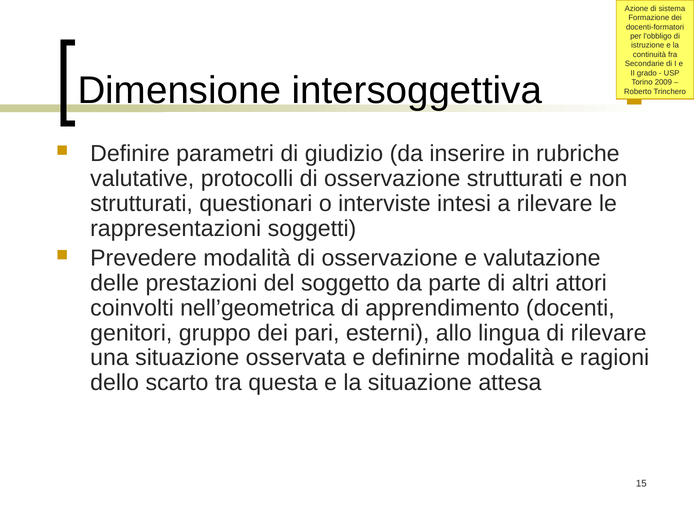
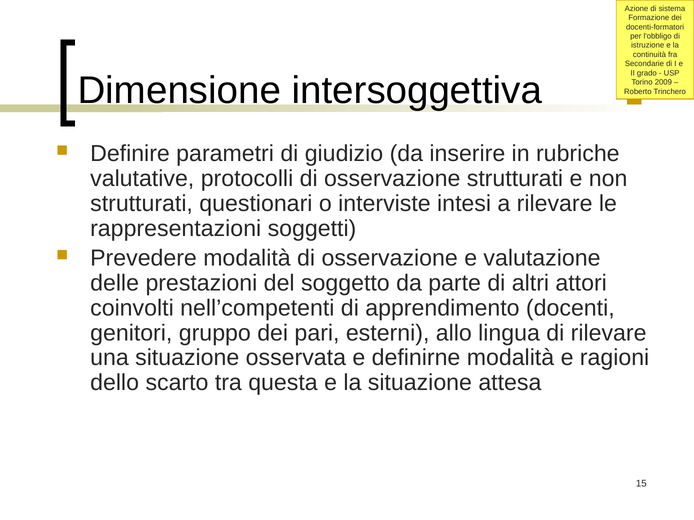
nell’geometrica: nell’geometrica -> nell’competenti
